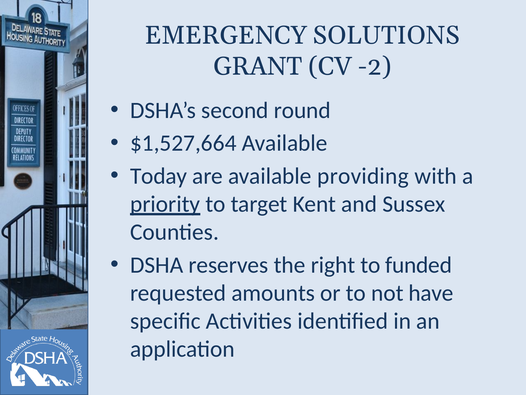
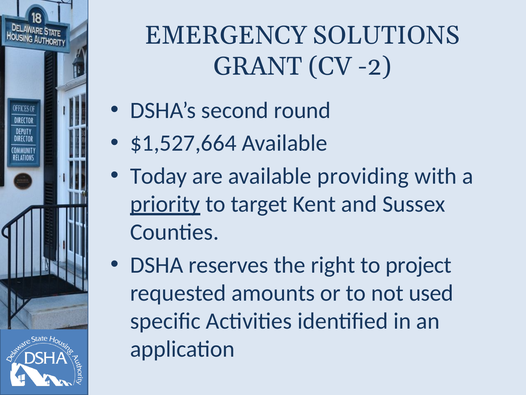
funded: funded -> project
have: have -> used
